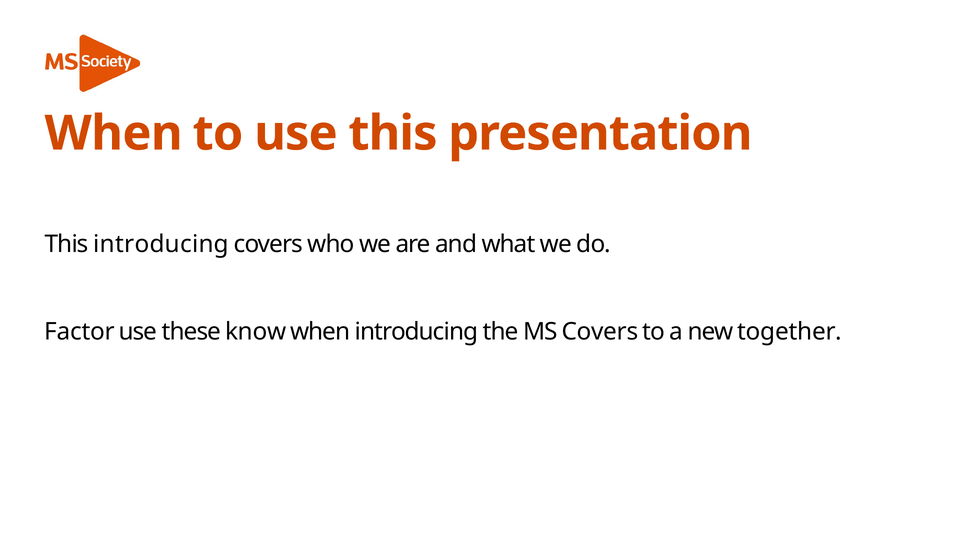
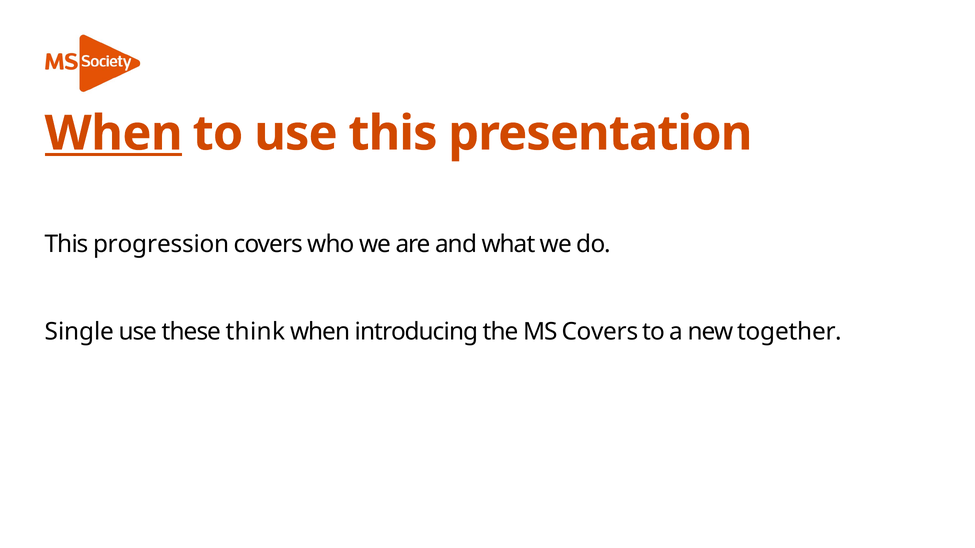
When at (114, 134) underline: none -> present
This introducing: introducing -> progression
Factor: Factor -> Single
know: know -> think
